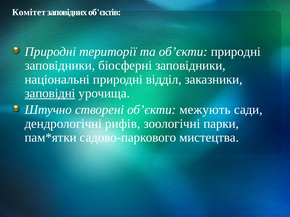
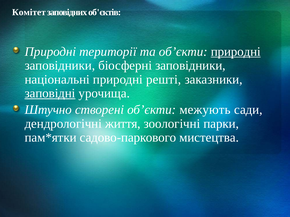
природні at (236, 52) underline: none -> present
відділ: відділ -> решті
рифів: рифів -> життя
